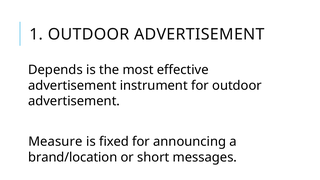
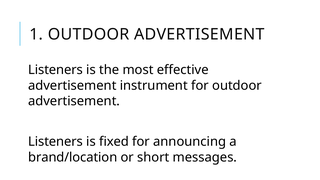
Depends at (55, 70): Depends -> Listeners
Measure at (55, 142): Measure -> Listeners
